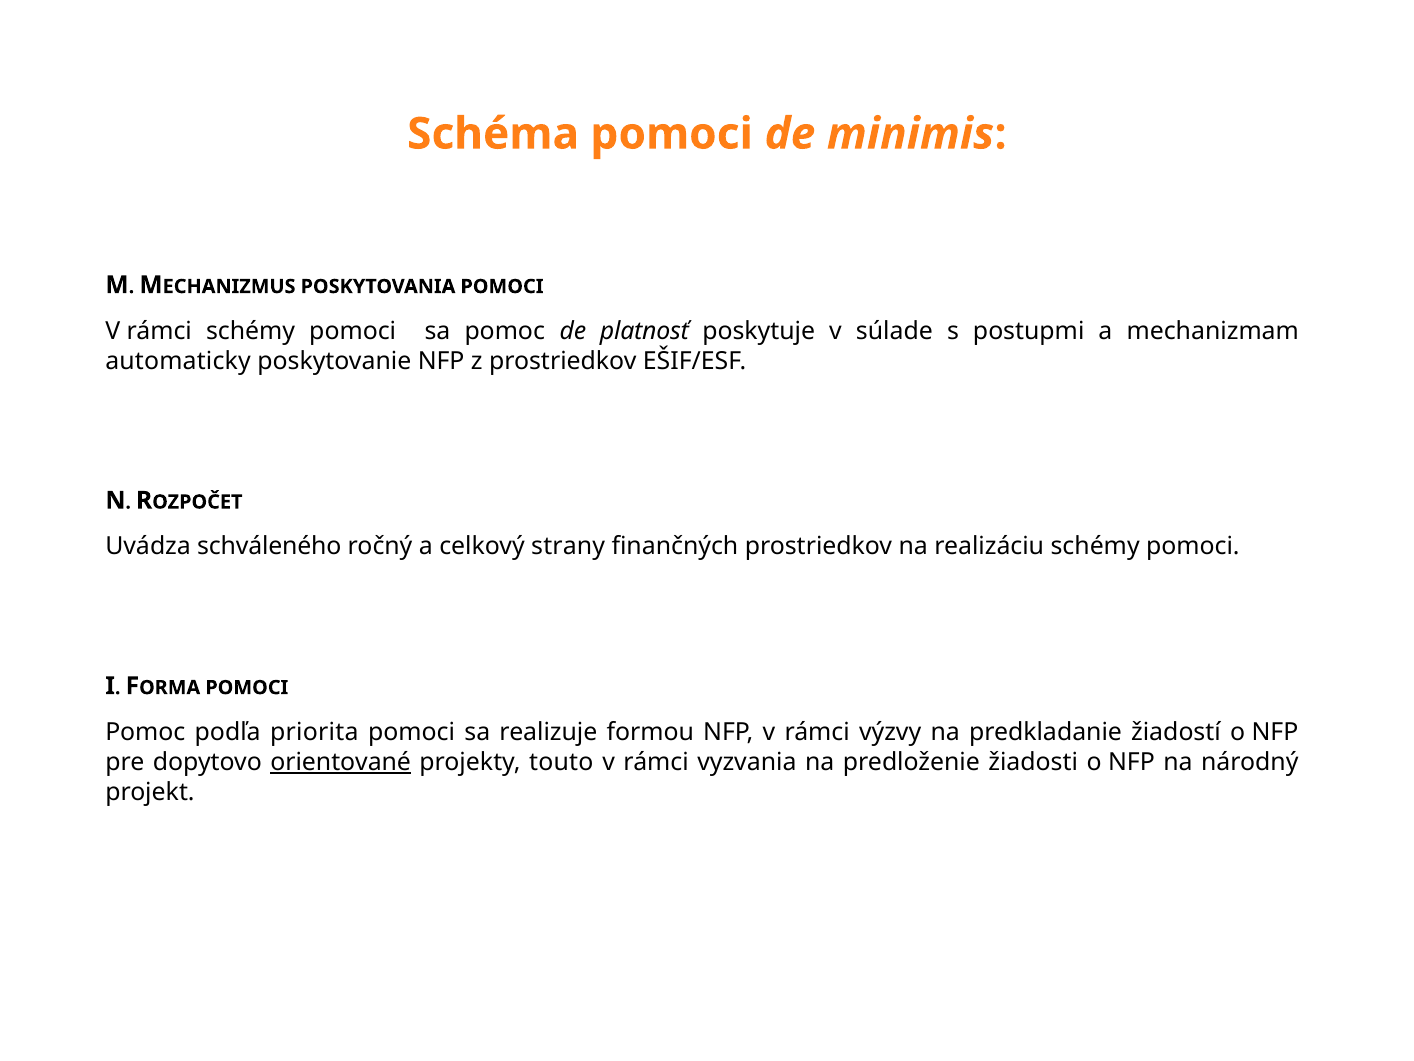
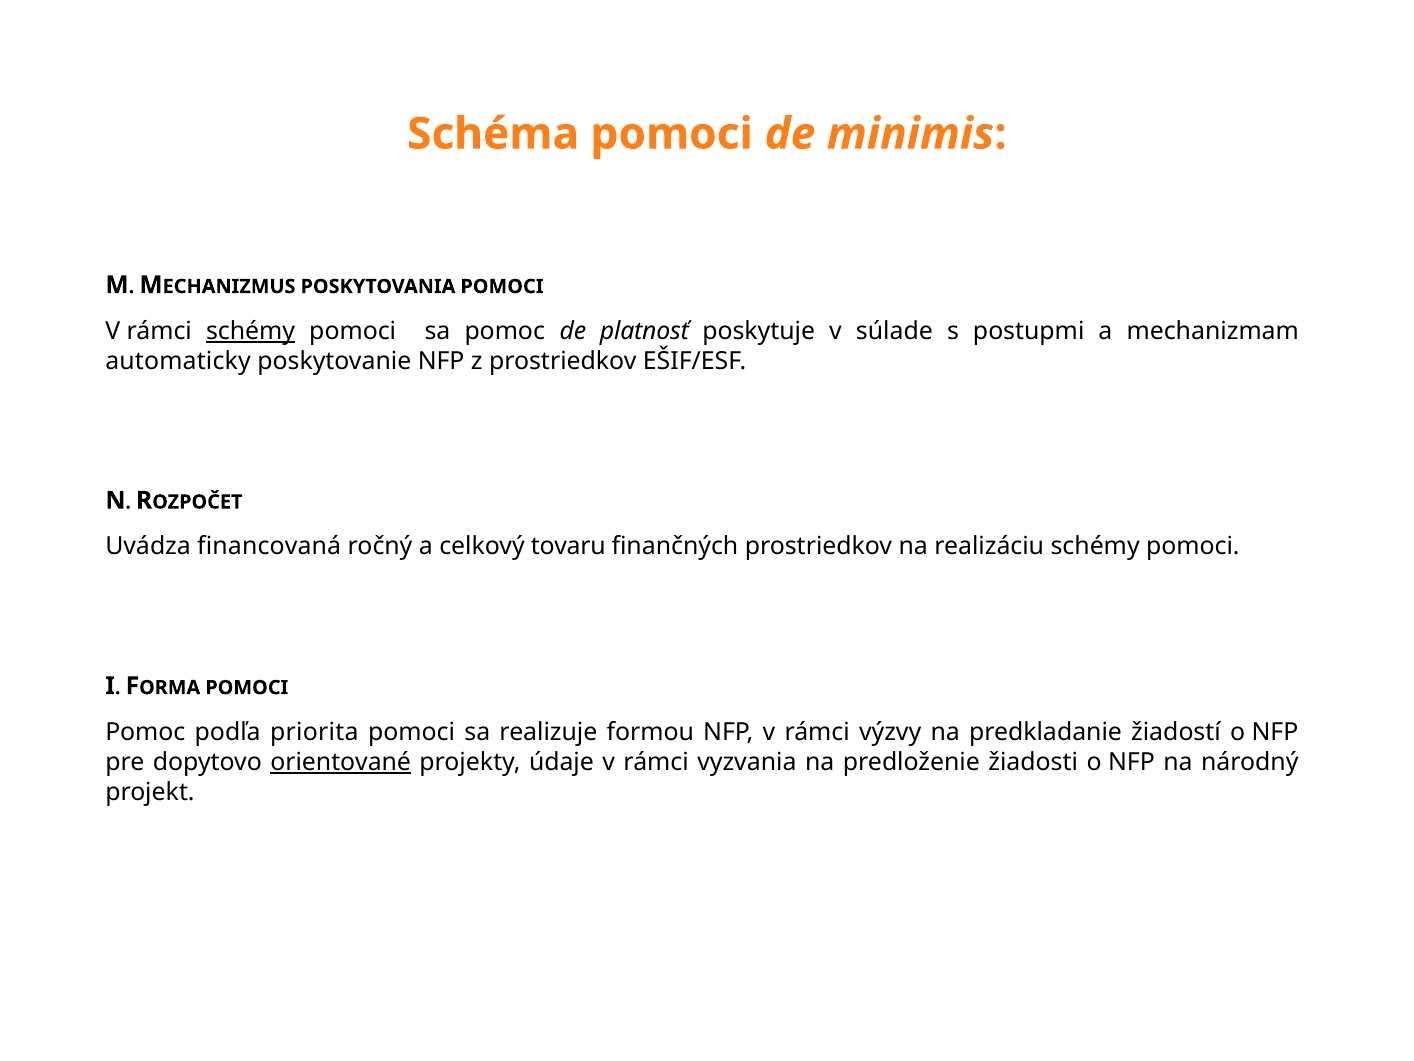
schémy at (251, 331) underline: none -> present
schváleného: schváleného -> financovaná
strany: strany -> tovaru
touto: touto -> údaje
